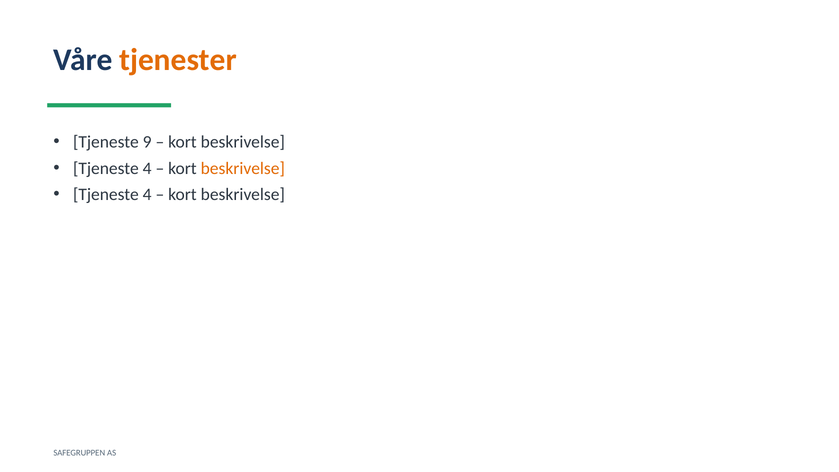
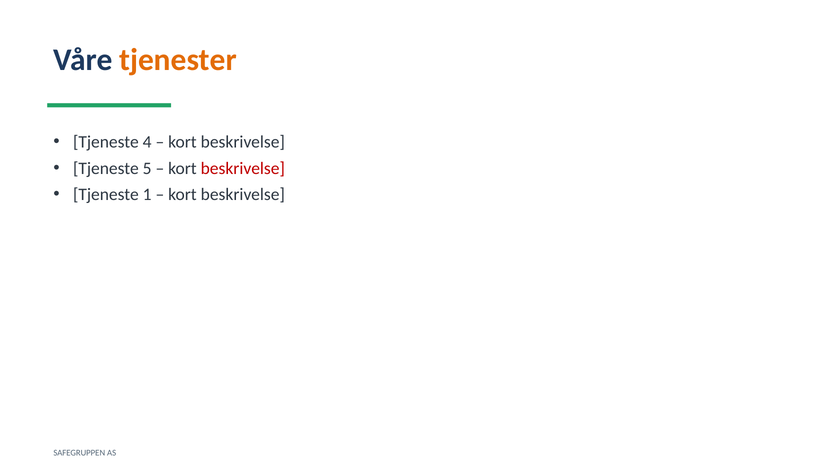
9: 9 -> 4
4 at (147, 168): 4 -> 5
beskrivelse at (243, 168) colour: orange -> red
4 at (147, 195): 4 -> 1
